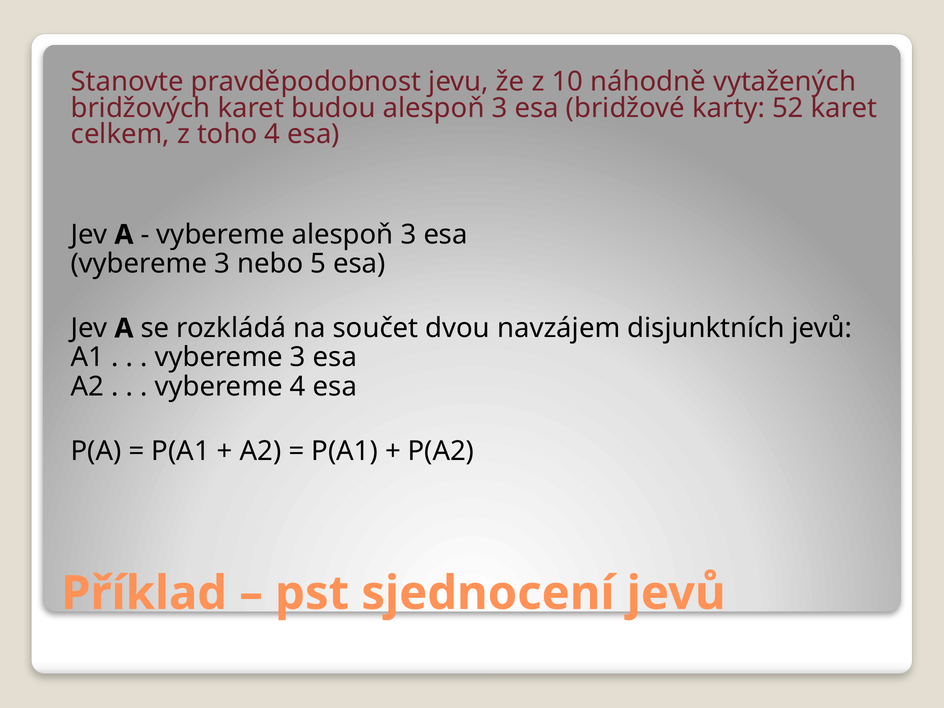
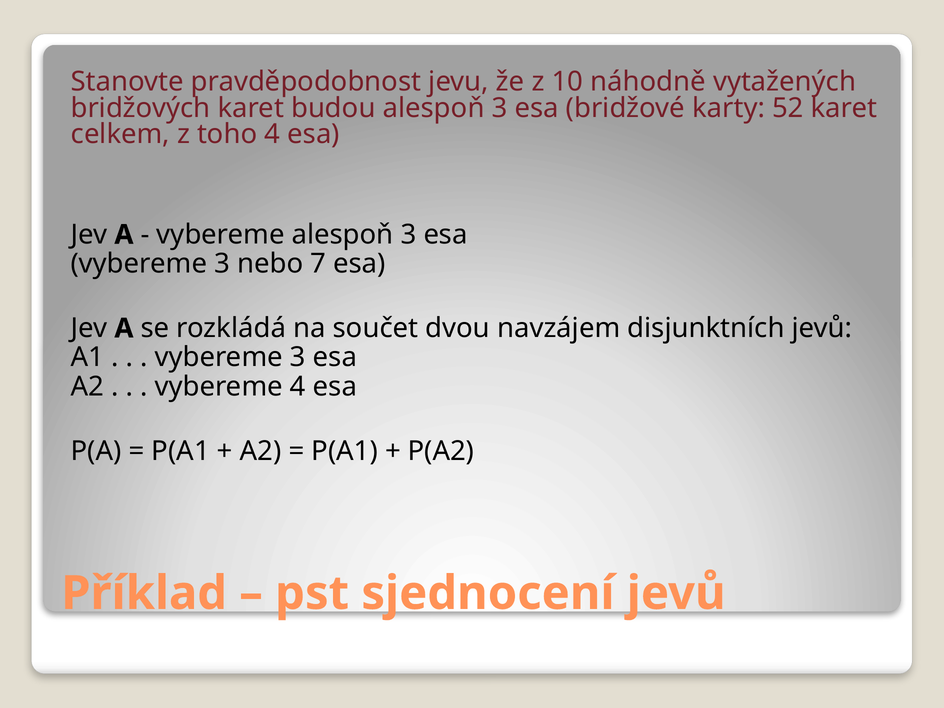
5: 5 -> 7
